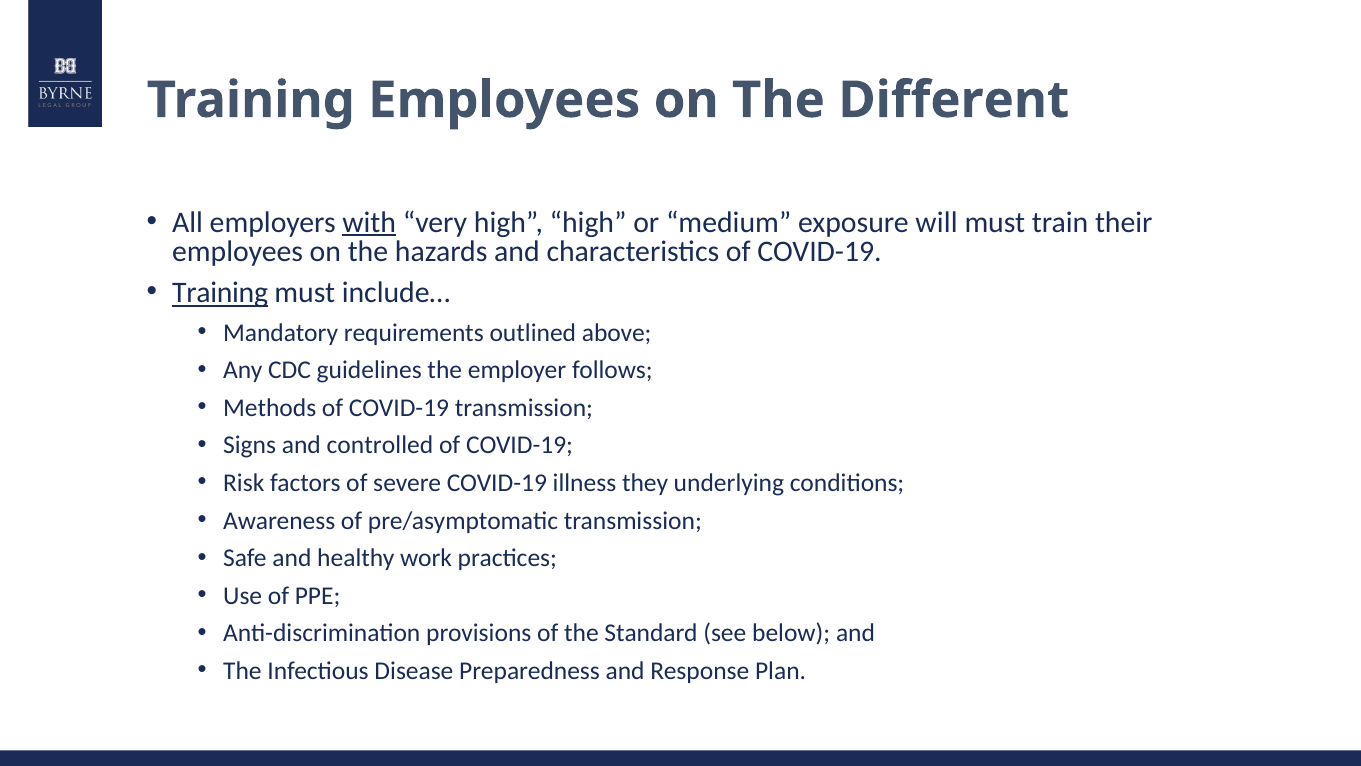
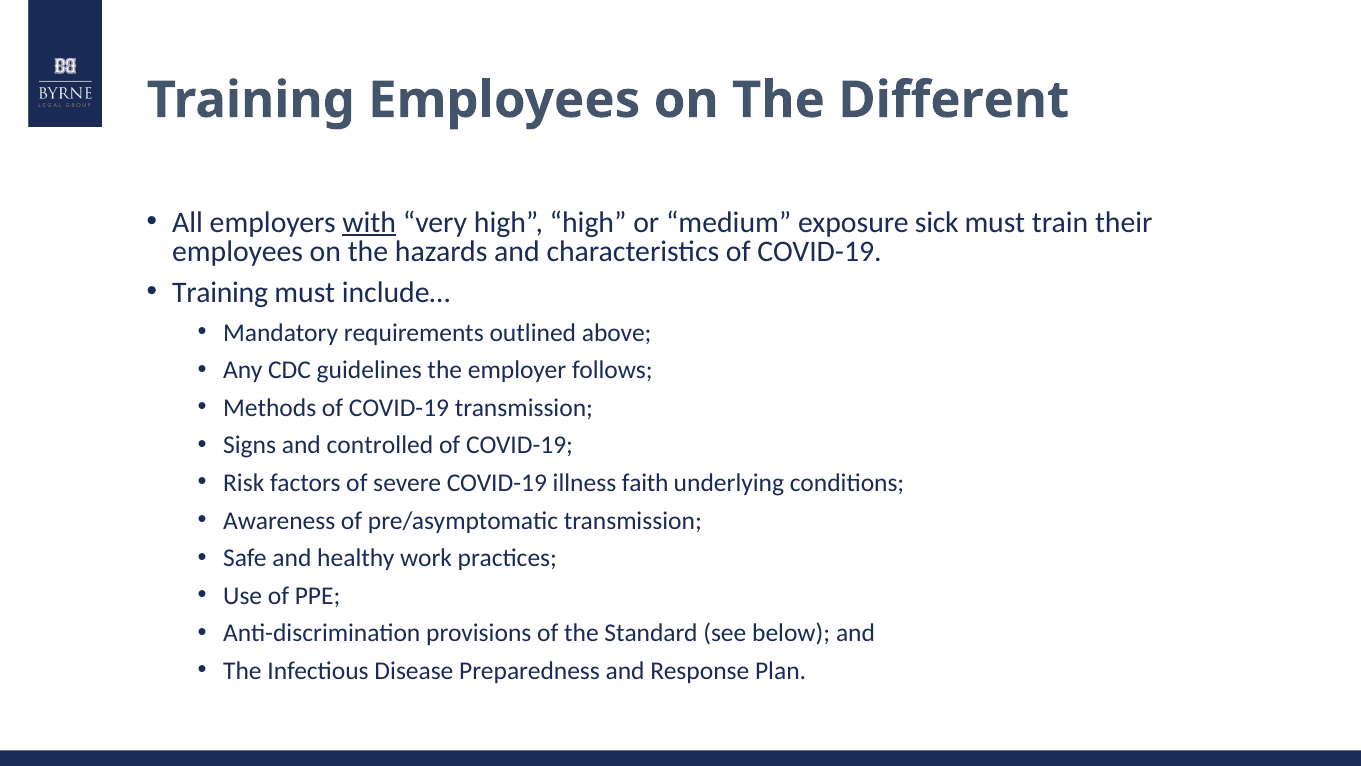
will: will -> sick
Training at (220, 293) underline: present -> none
they: they -> faith
